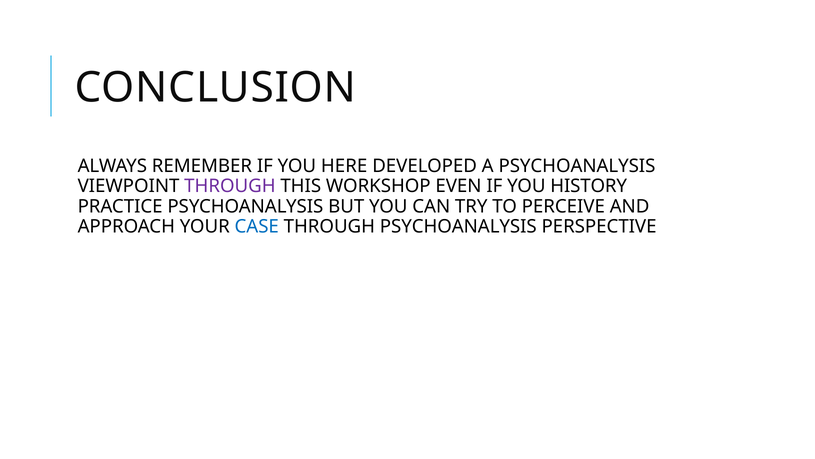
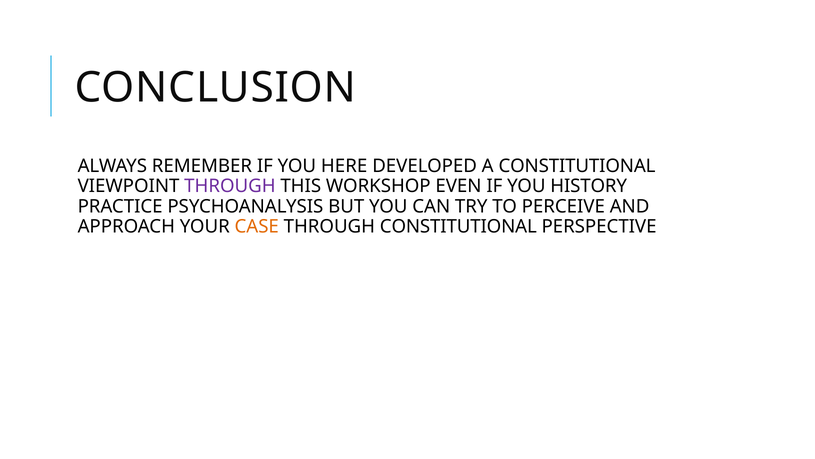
A PSYCHOANALYSIS: PSYCHOANALYSIS -> CONSTITUTIONAL
CASE colour: blue -> orange
THROUGH PSYCHOANALYSIS: PSYCHOANALYSIS -> CONSTITUTIONAL
